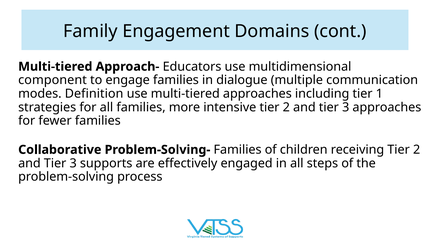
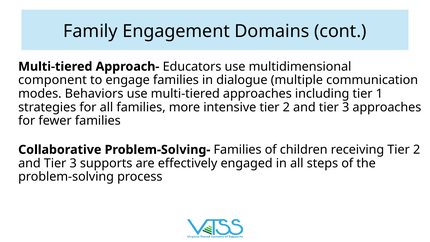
Definition: Definition -> Behaviors
